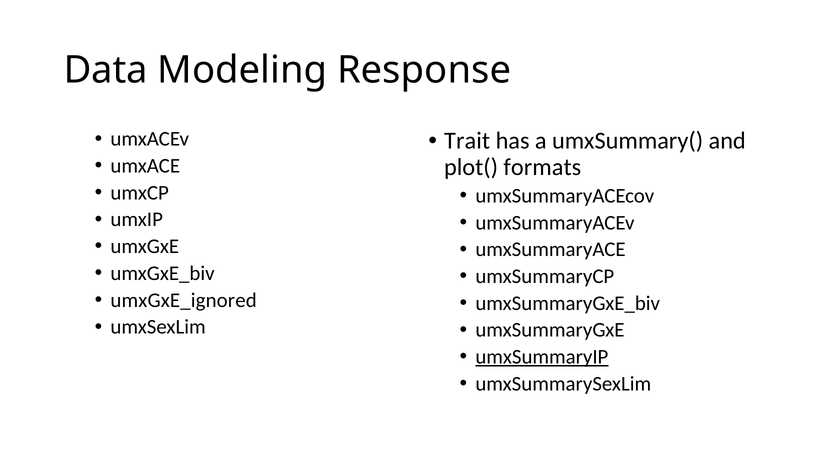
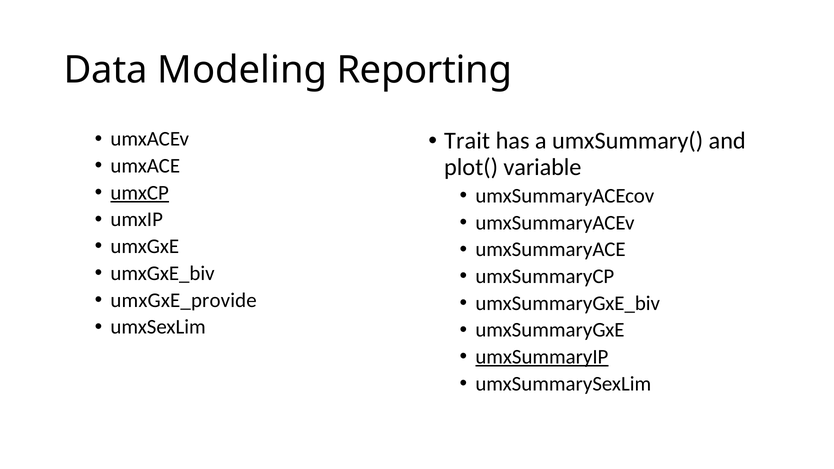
Response: Response -> Reporting
formats: formats -> variable
umxCP underline: none -> present
umxGxE_ignored: umxGxE_ignored -> umxGxE_provide
